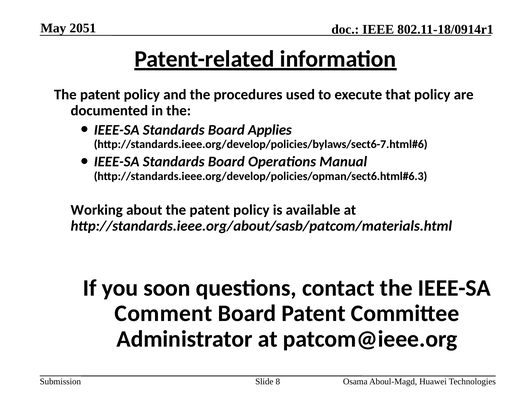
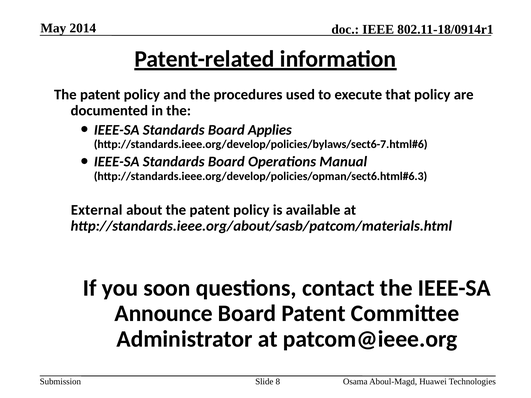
2051: 2051 -> 2014
Working: Working -> External
Comment: Comment -> Announce
